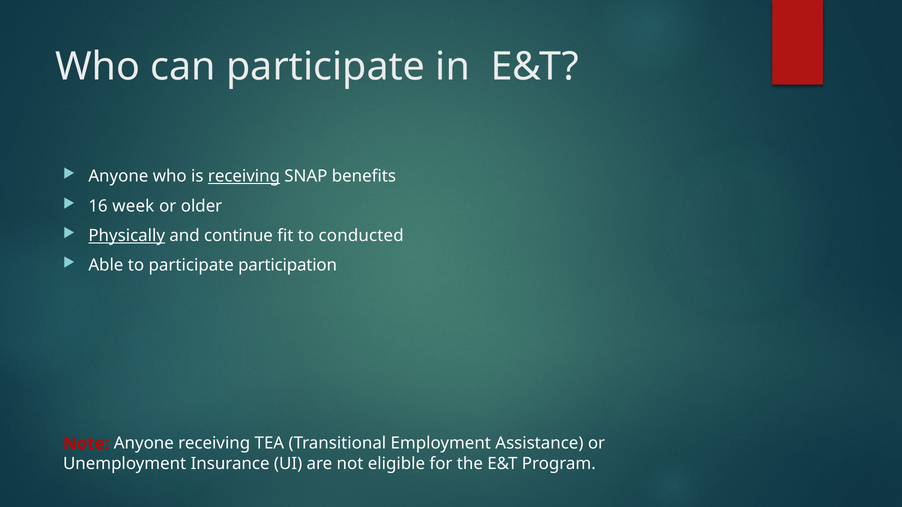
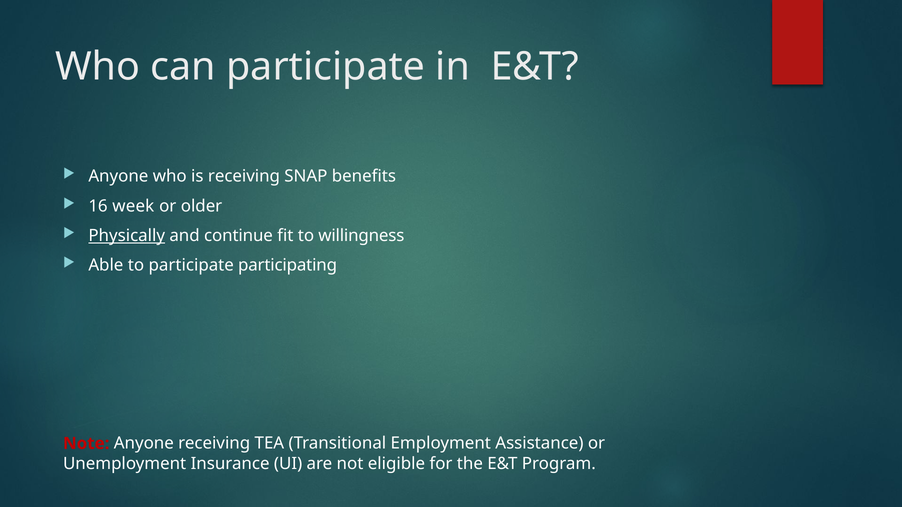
receiving at (244, 176) underline: present -> none
conducted: conducted -> willingness
participation: participation -> participating
